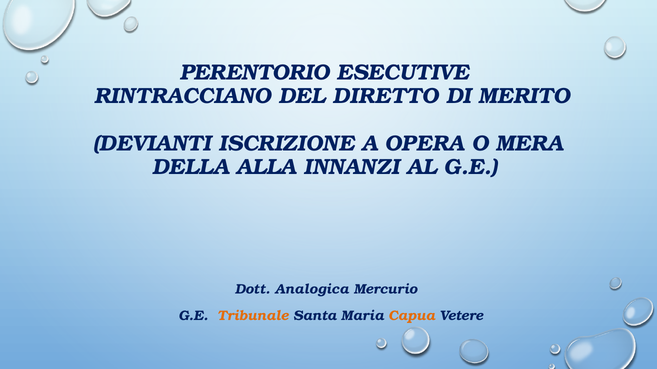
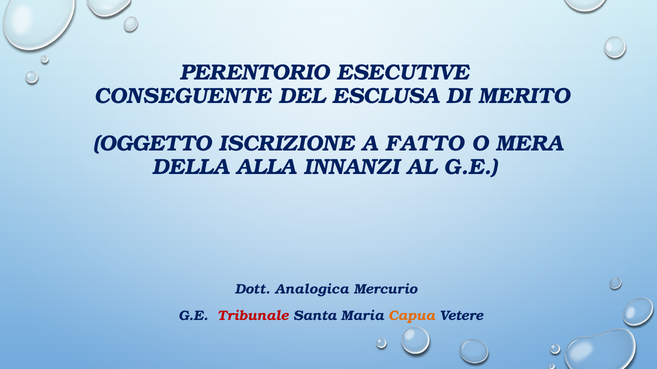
RINTRACCIANO: RINTRACCIANO -> CONSEGUENTE
DIRETTO: DIRETTO -> ESCLUSA
DEVIANTI: DEVIANTI -> OGGETTO
OPERA: OPERA -> FATTO
Tribunale colour: orange -> red
